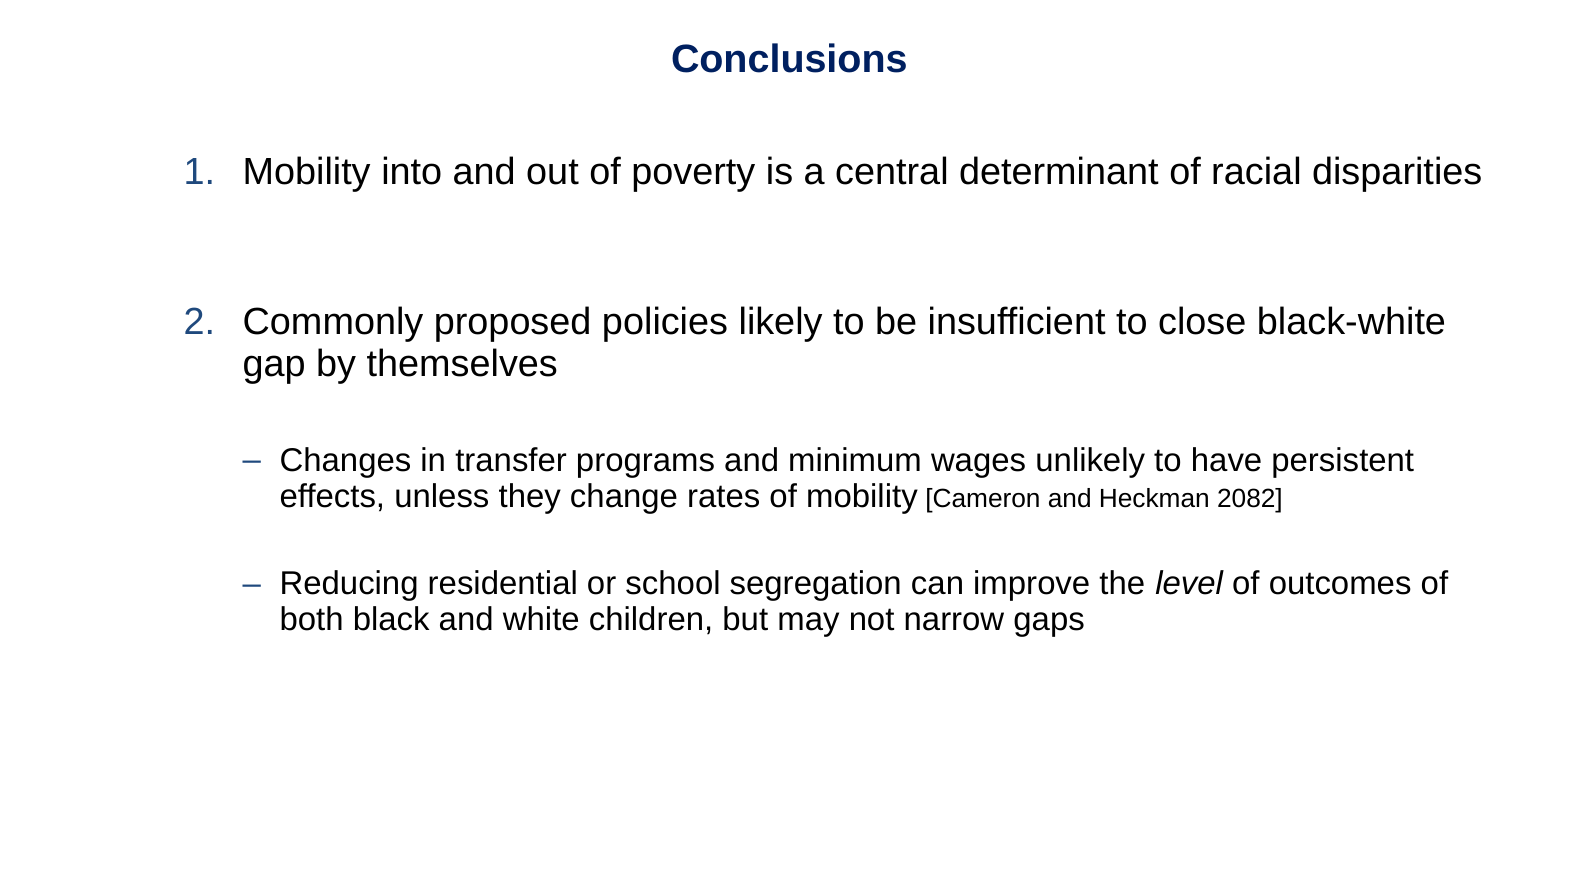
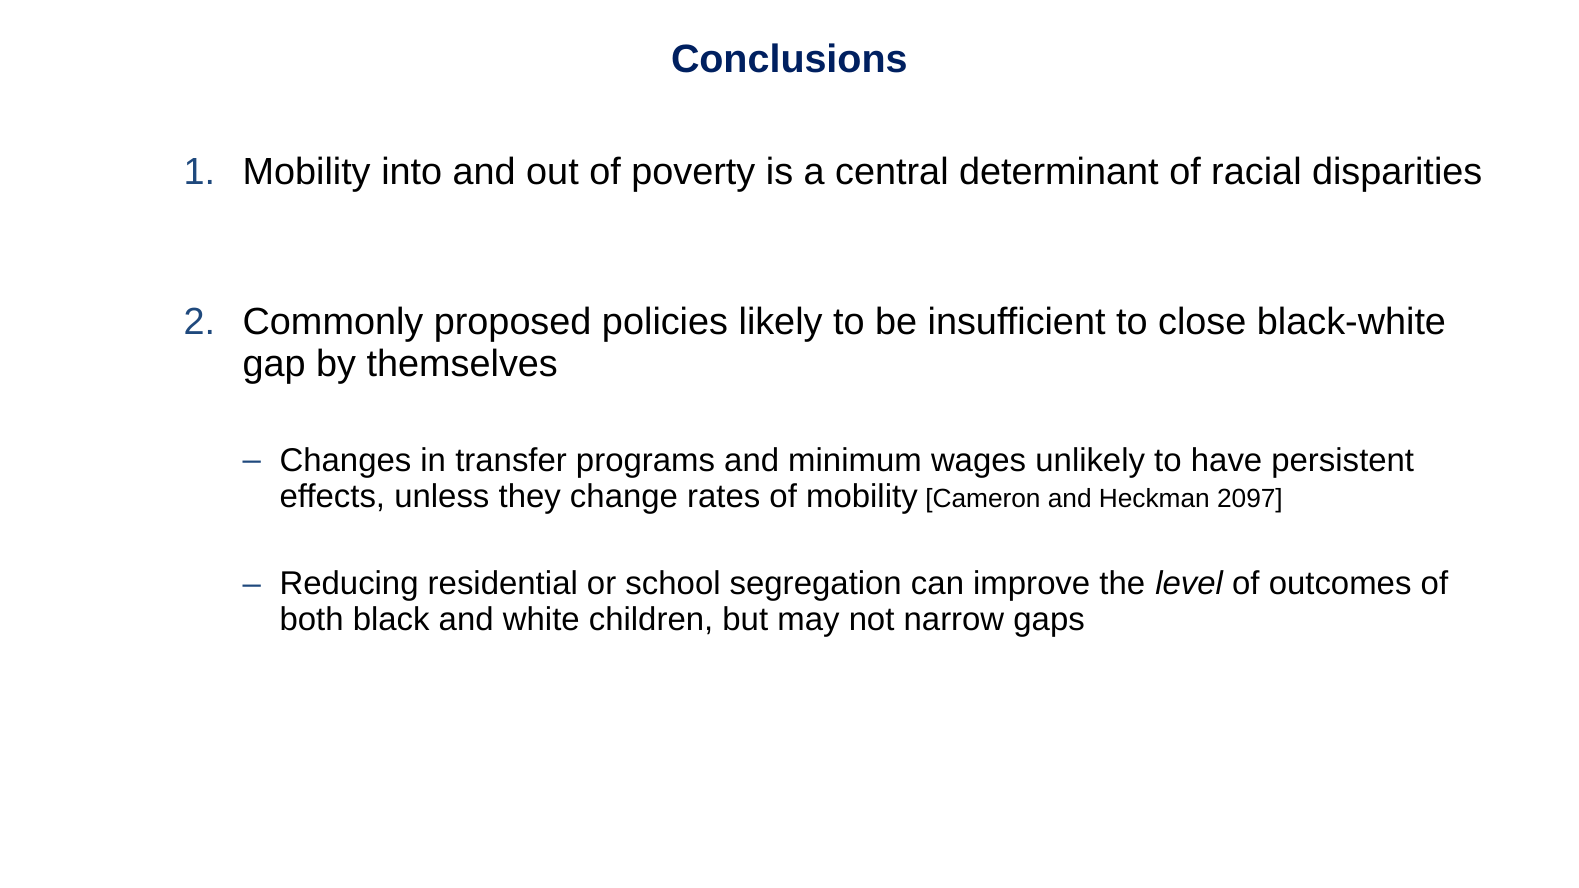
2082: 2082 -> 2097
